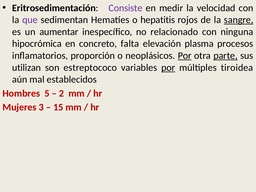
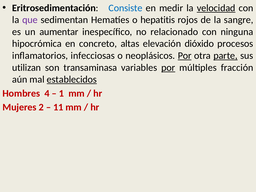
Consiste colour: purple -> blue
velocidad underline: none -> present
sangre underline: present -> none
falta: falta -> altas
plasma: plasma -> dióxido
proporción: proporción -> infecciosas
estreptococo: estreptococo -> transaminasa
tiroidea: tiroidea -> fracción
establecidos underline: none -> present
5: 5 -> 4
2: 2 -> 1
3: 3 -> 2
15: 15 -> 11
